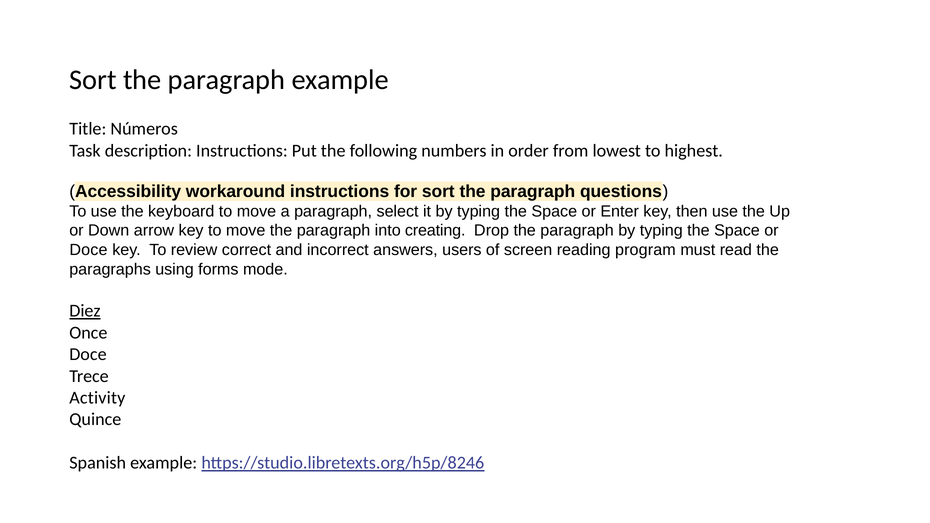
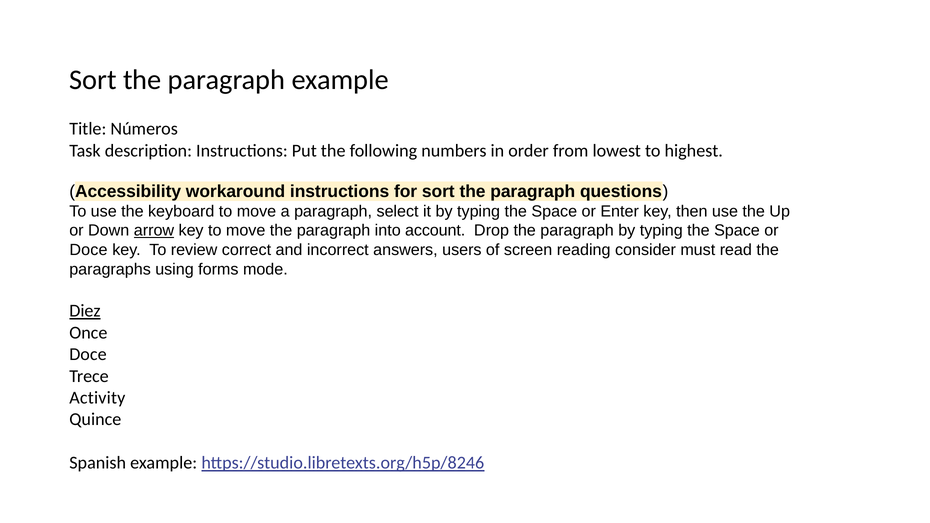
arrow underline: none -> present
creating: creating -> account
program: program -> consider
